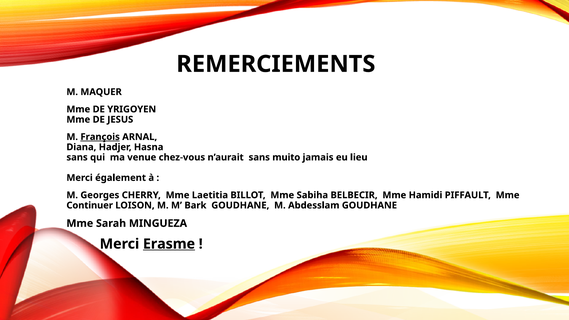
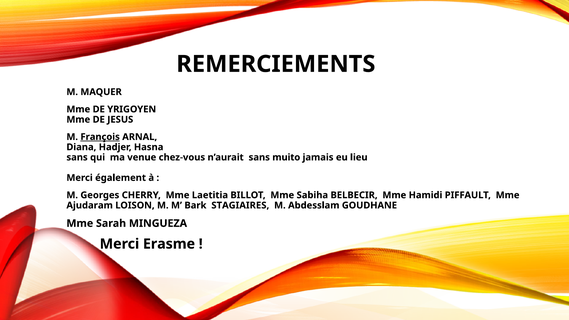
Continuer: Continuer -> Ajudaram
Bark GOUDHANE: GOUDHANE -> STAGIAIRES
Erasme underline: present -> none
